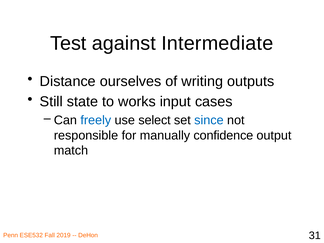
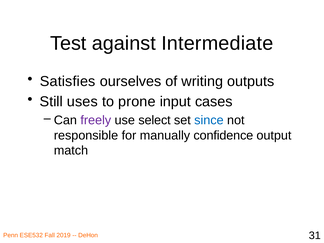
Distance: Distance -> Satisfies
state: state -> uses
works: works -> prone
freely colour: blue -> purple
